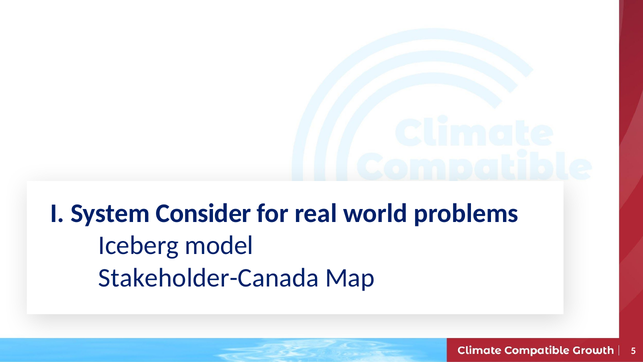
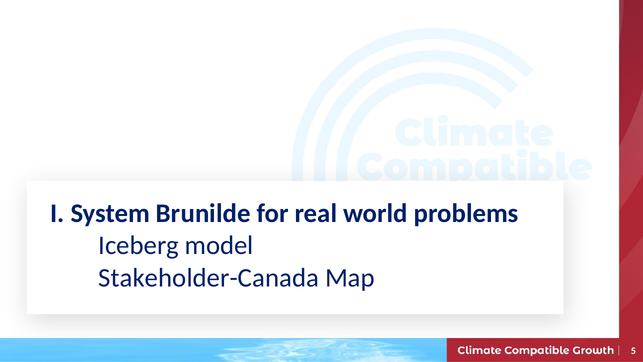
Consider: Consider -> Brunilde
